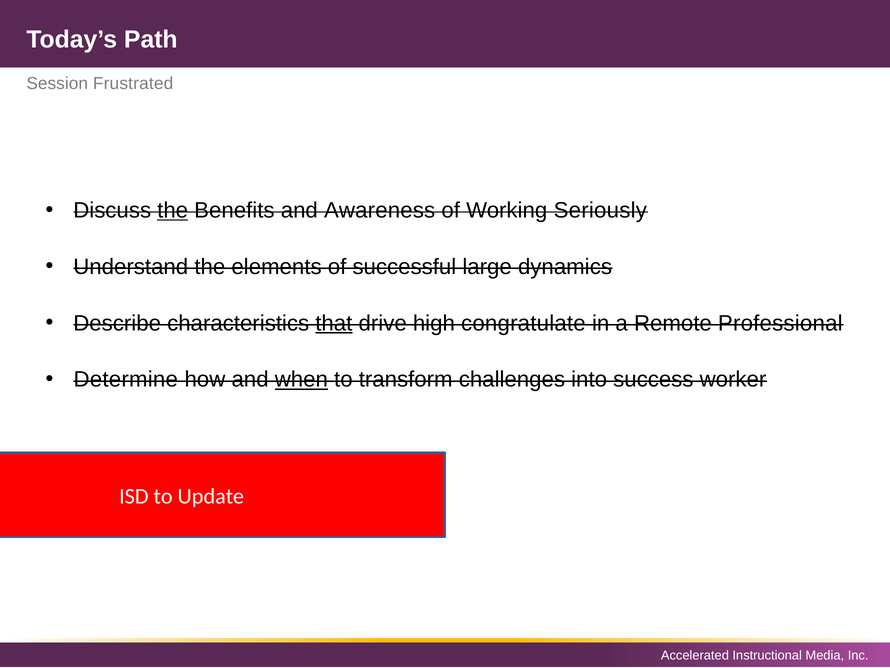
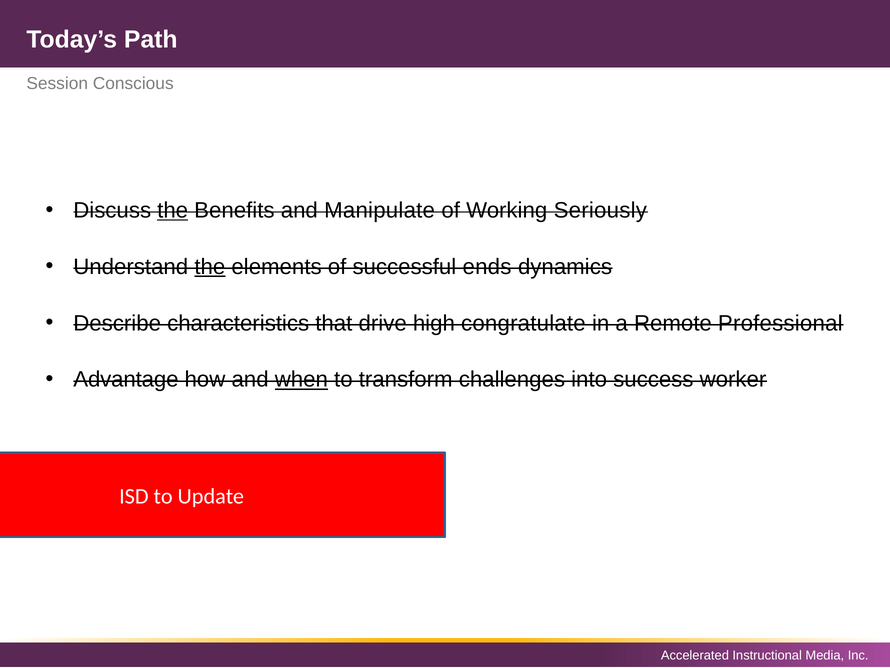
Frustrated: Frustrated -> Conscious
Awareness: Awareness -> Manipulate
the at (210, 267) underline: none -> present
large: large -> ends
that underline: present -> none
Determine: Determine -> Advantage
